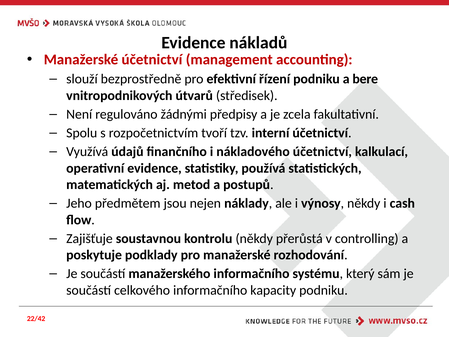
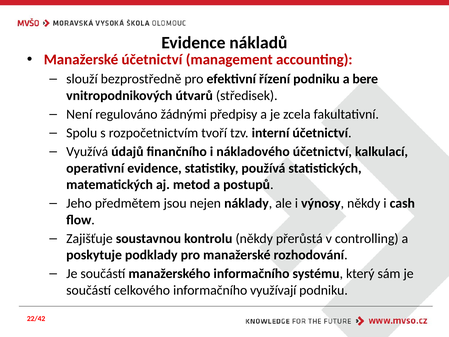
kapacity: kapacity -> využívají
